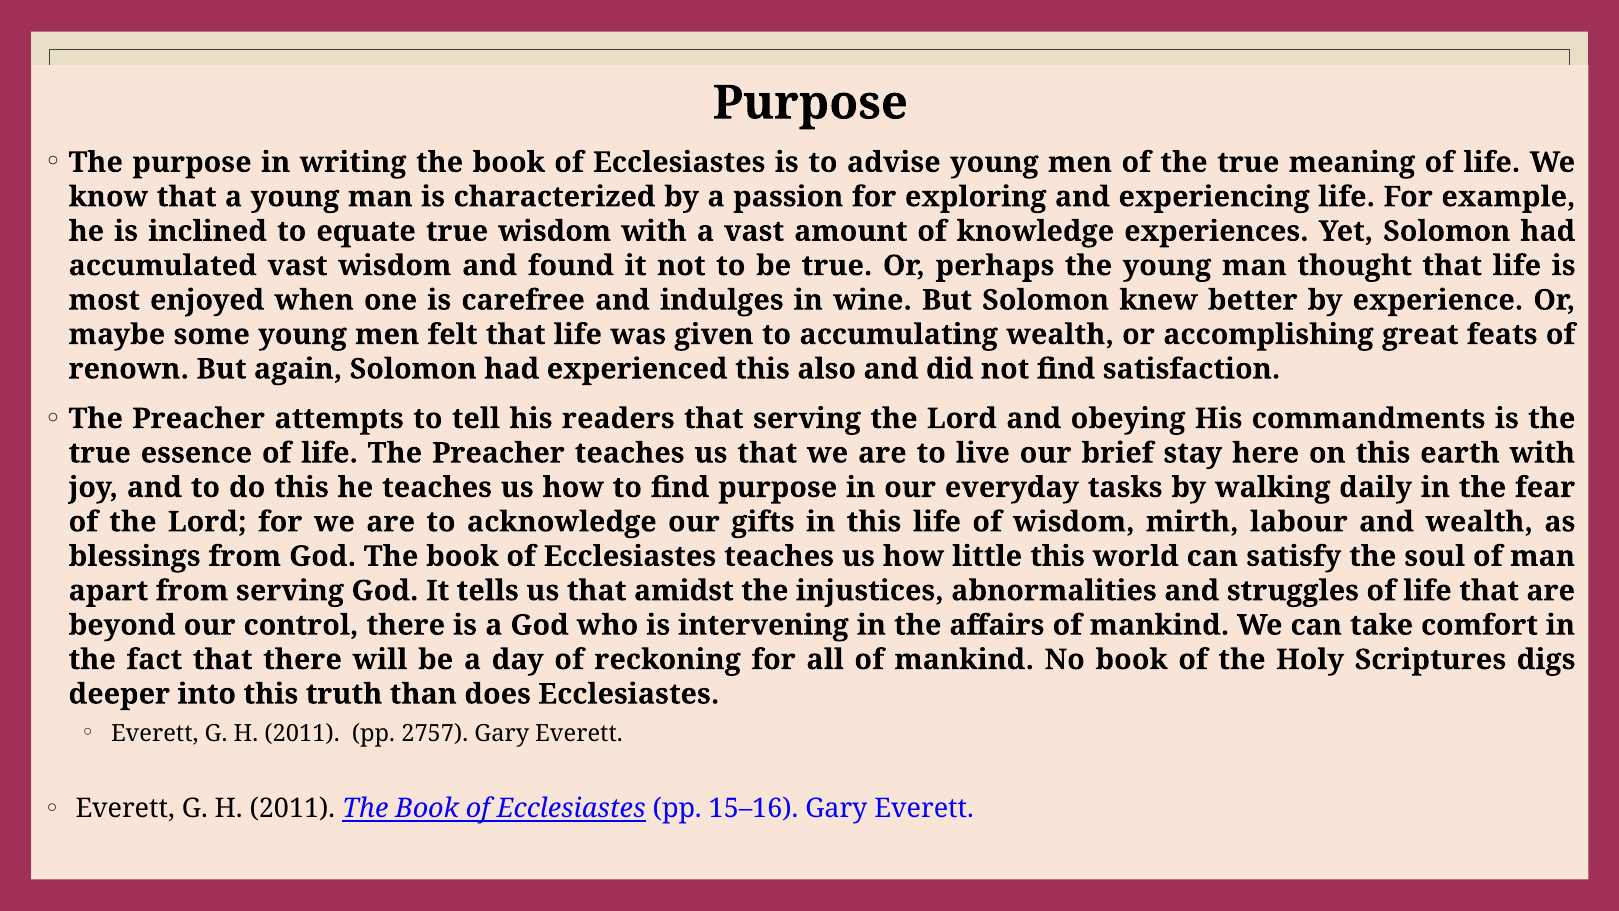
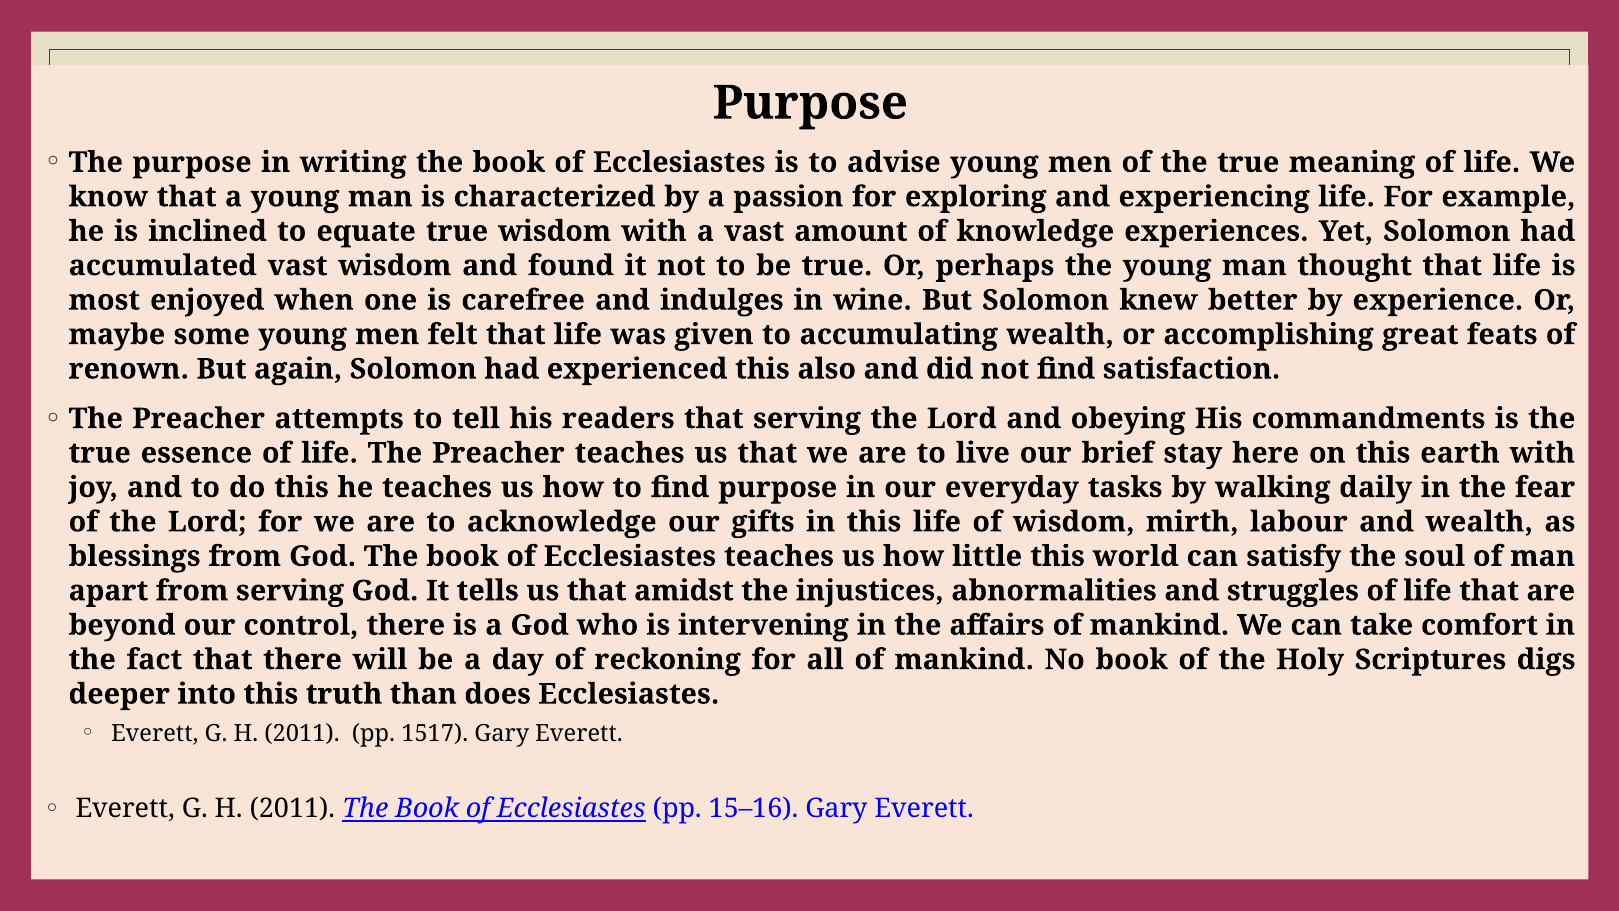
2757: 2757 -> 1517
